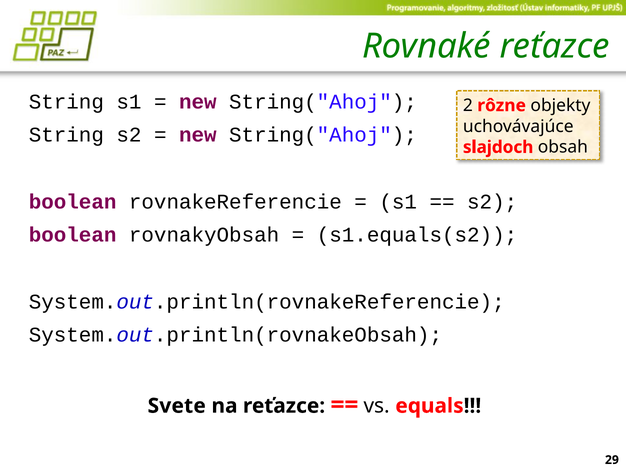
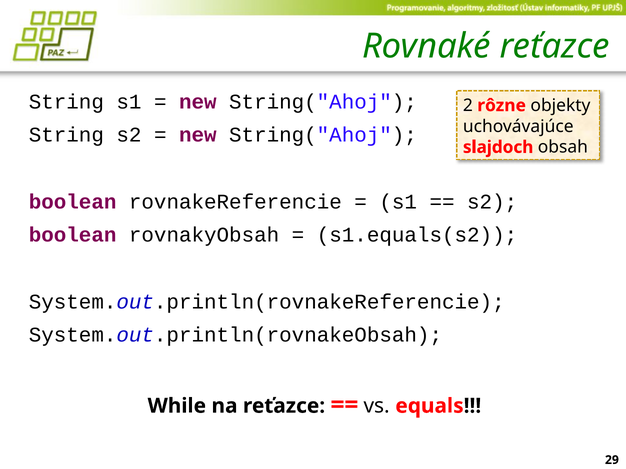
Svete: Svete -> While
